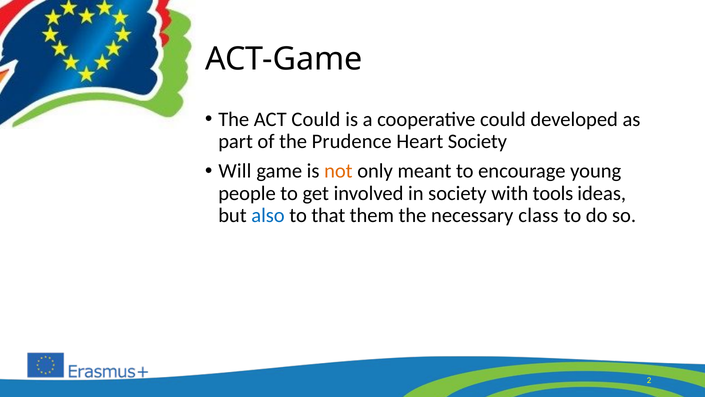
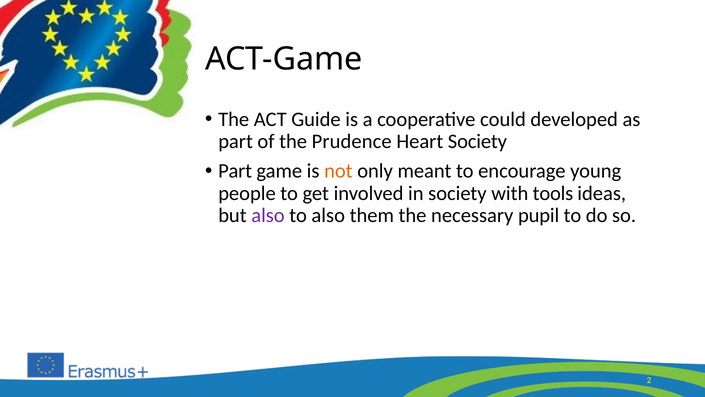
ACT Could: Could -> Guide
Will at (235, 171): Will -> Part
also at (268, 215) colour: blue -> purple
to that: that -> also
class: class -> pupil
